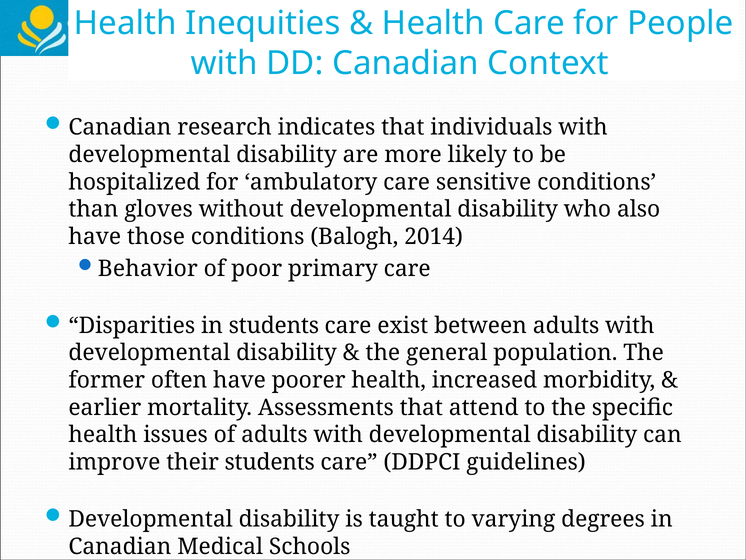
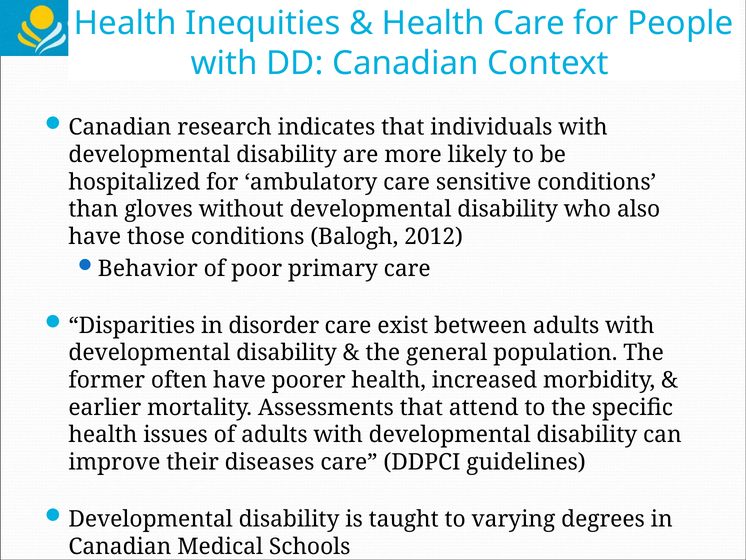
2014: 2014 -> 2012
in students: students -> disorder
their students: students -> diseases
